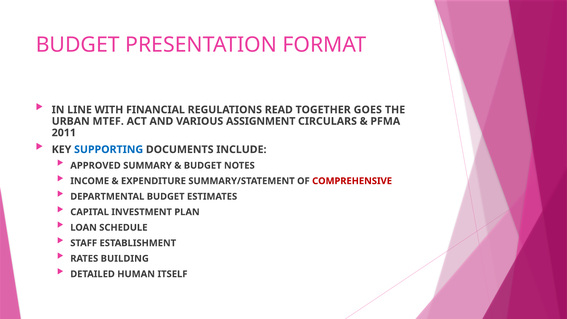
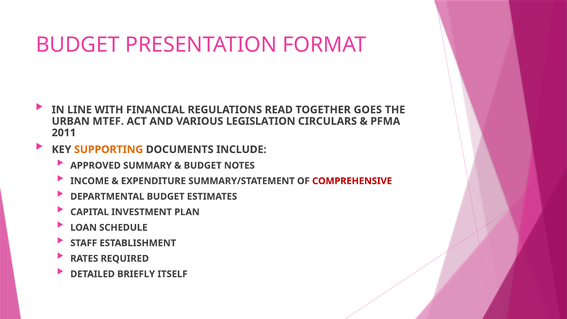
ASSIGNMENT: ASSIGNMENT -> LEGISLATION
SUPPORTING colour: blue -> orange
BUILDING: BUILDING -> REQUIRED
HUMAN: HUMAN -> BRIEFLY
